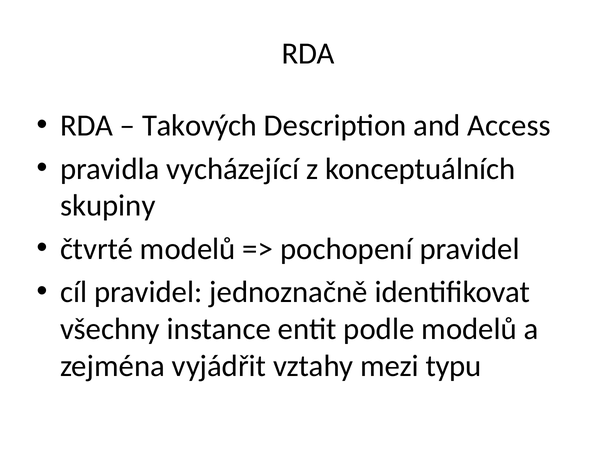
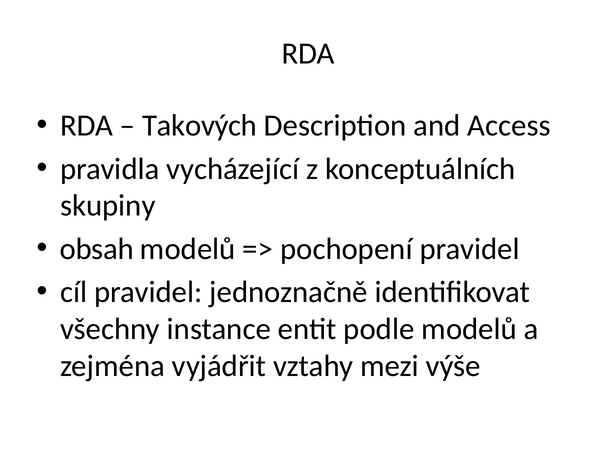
čtvrté: čtvrté -> obsah
typu: typu -> výše
